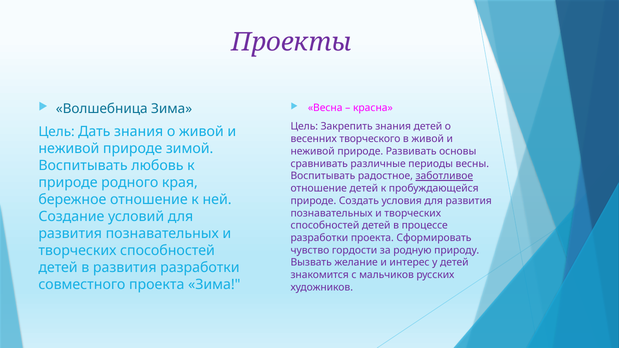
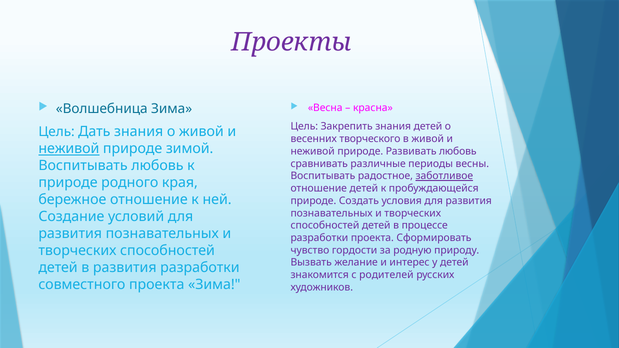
неживой at (69, 149) underline: none -> present
Развивать основы: основы -> любовь
мальчиков: мальчиков -> родителей
